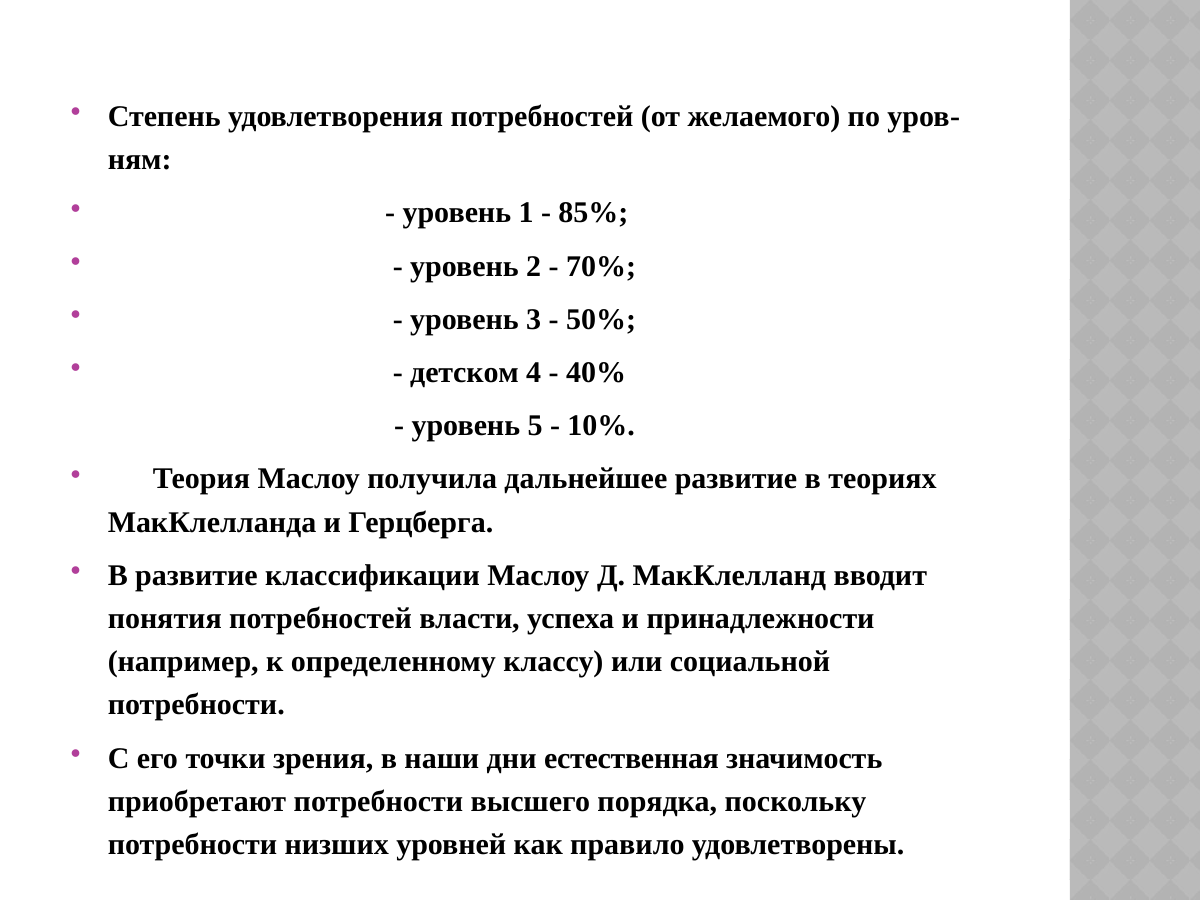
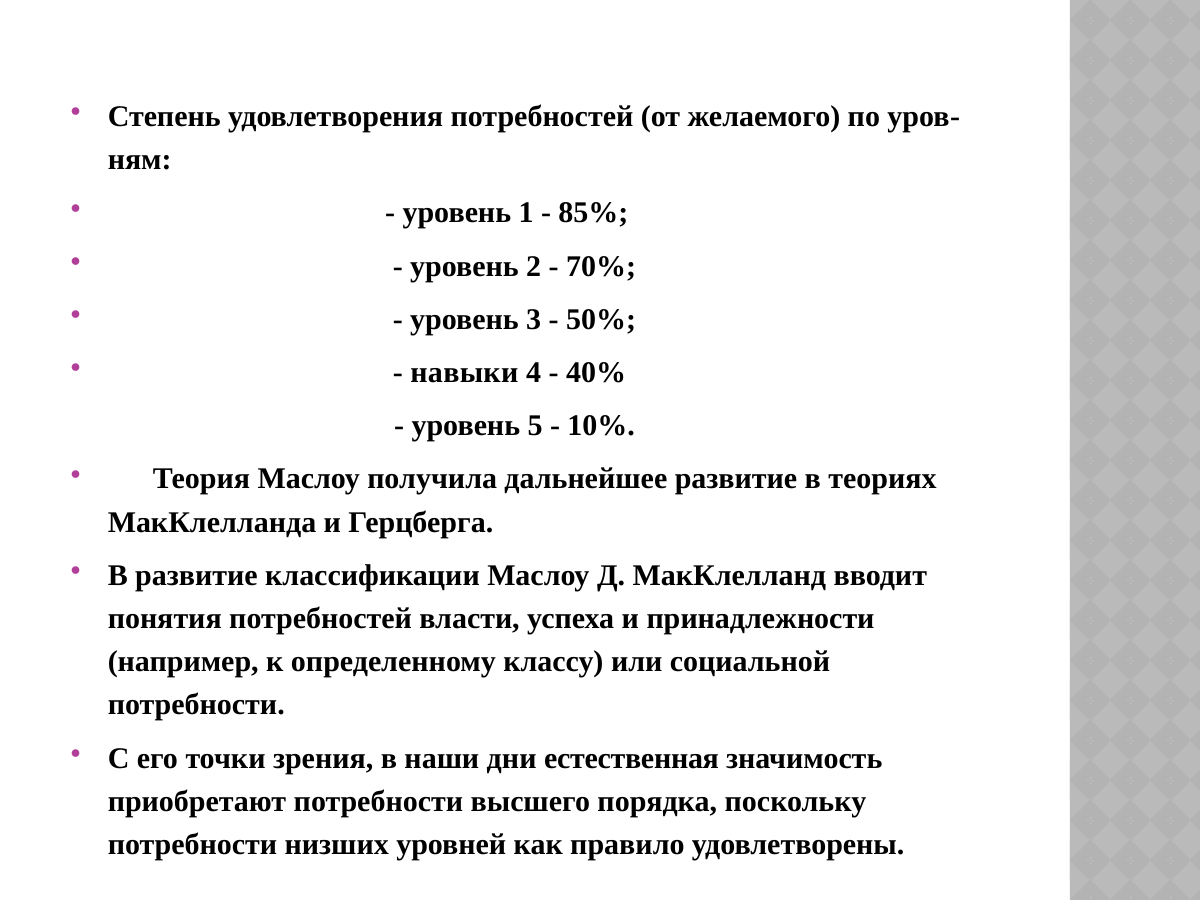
детском: детском -> навыки
